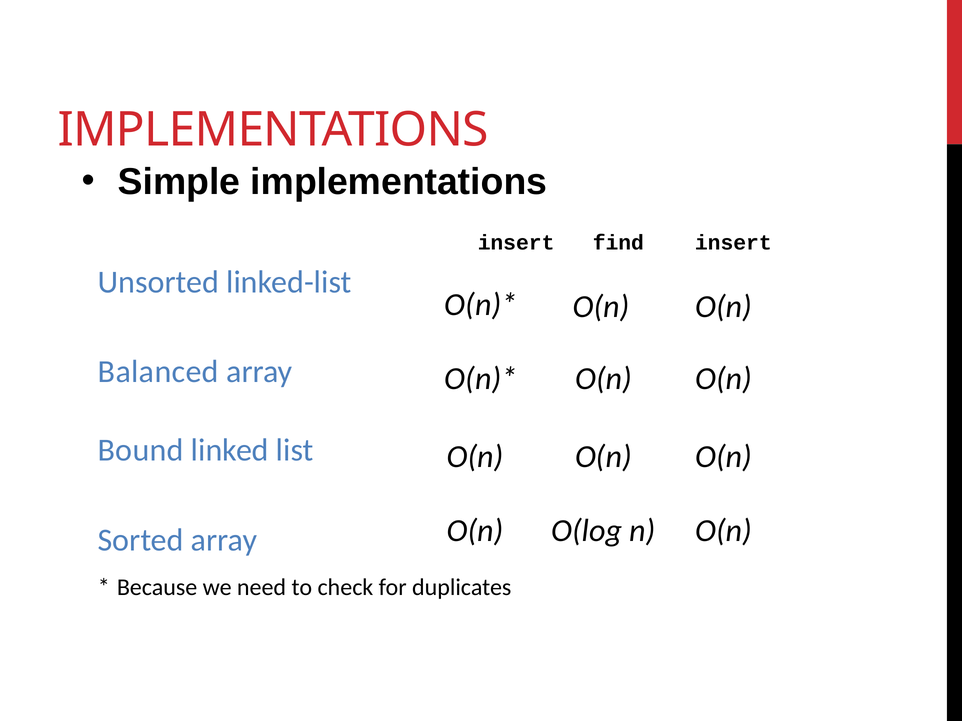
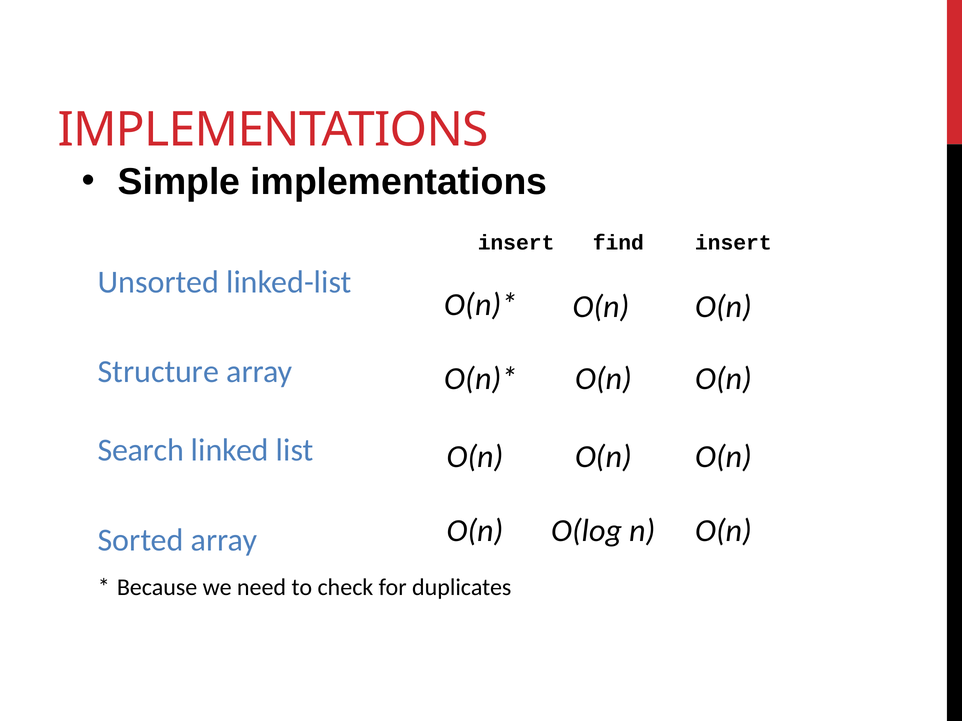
Balanced: Balanced -> Structure
Bound: Bound -> Search
